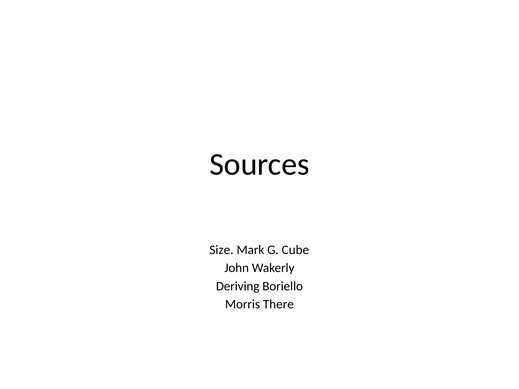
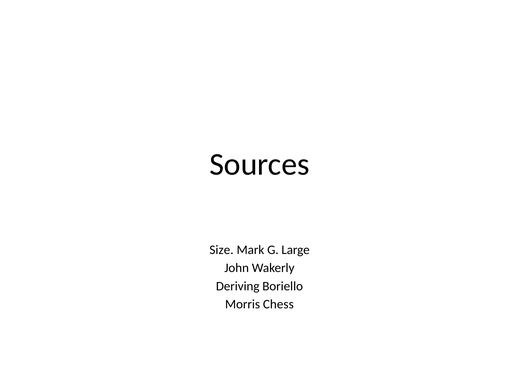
Cube: Cube -> Large
There: There -> Chess
